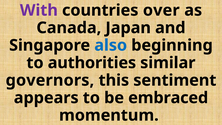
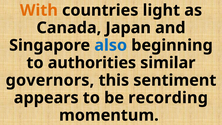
With colour: purple -> orange
over: over -> light
embraced: embraced -> recording
